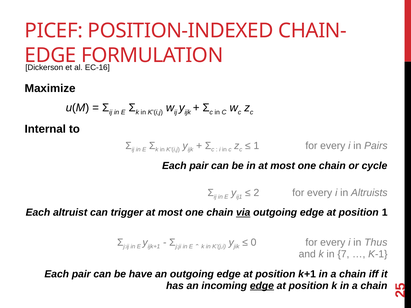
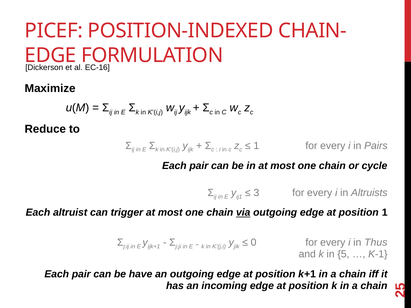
Internal: Internal -> Reduce
2 at (256, 193): 2 -> 3
in 7: 7 -> 5
edge at (262, 286) underline: present -> none
